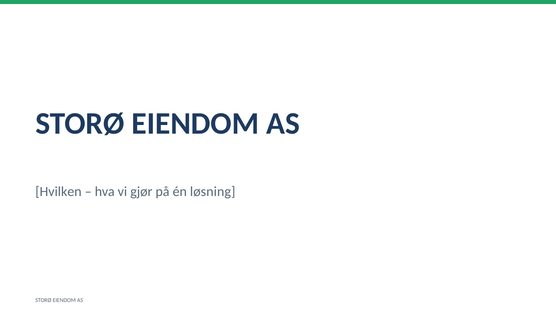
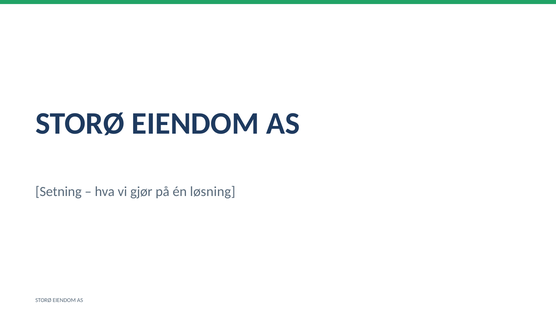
Hvilken: Hvilken -> Setning
